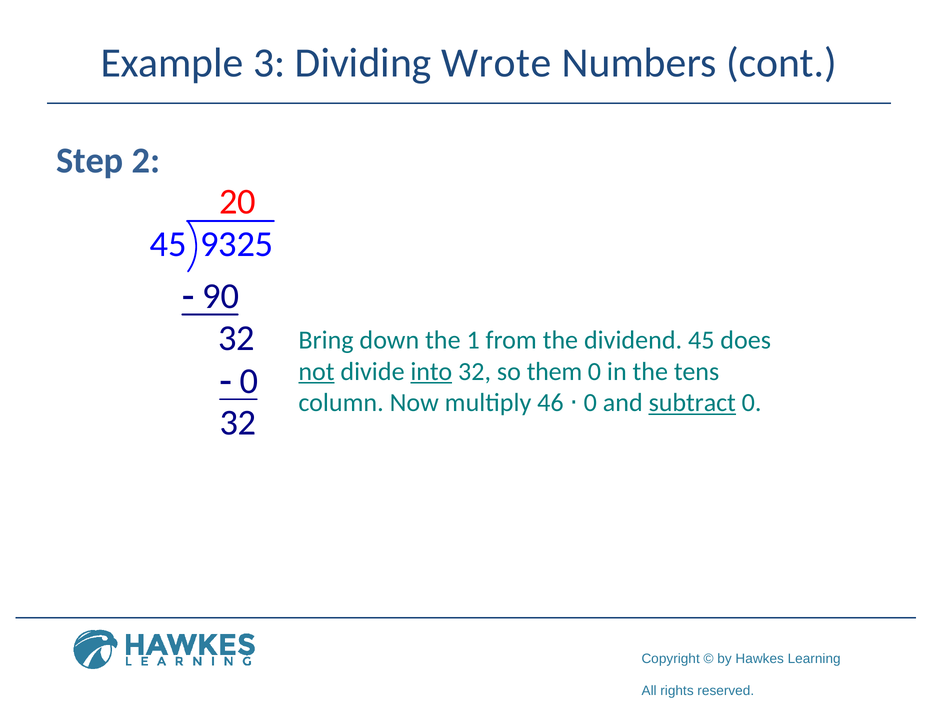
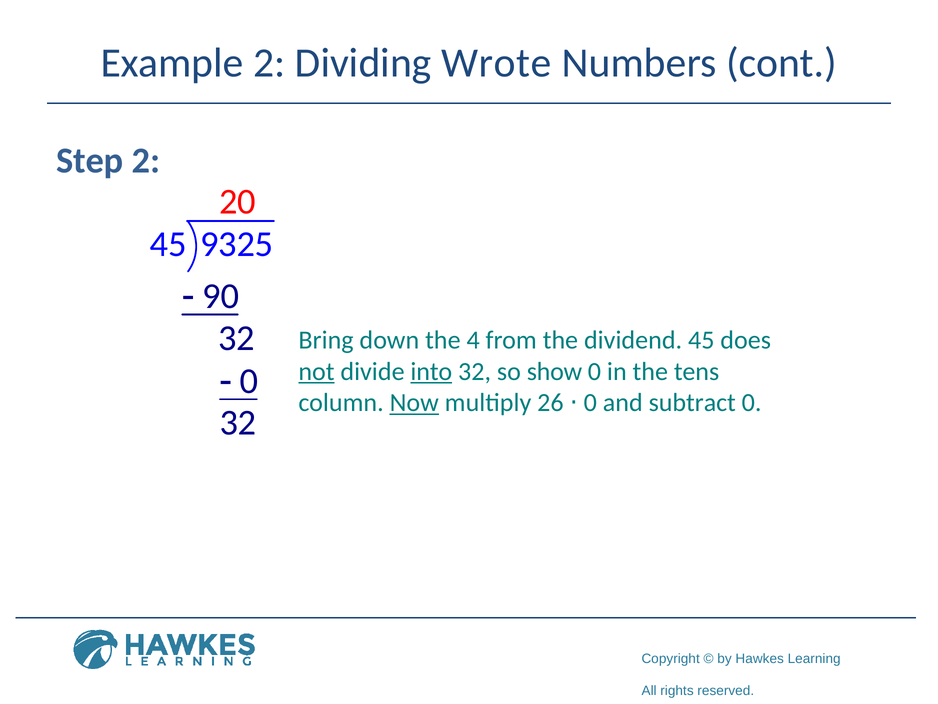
Example 3: 3 -> 2
1: 1 -> 4
them: them -> show
Now underline: none -> present
46: 46 -> 26
subtract underline: present -> none
